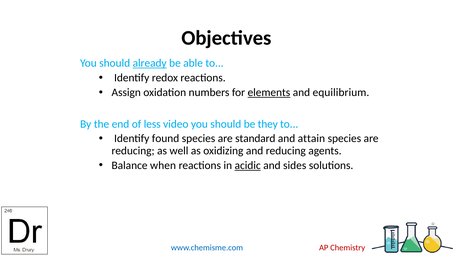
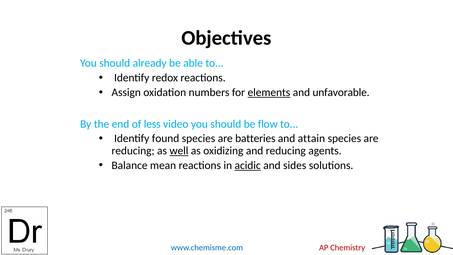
already underline: present -> none
equilibrium: equilibrium -> unfavorable
they: they -> flow
standard: standard -> batteries
well underline: none -> present
when: when -> mean
